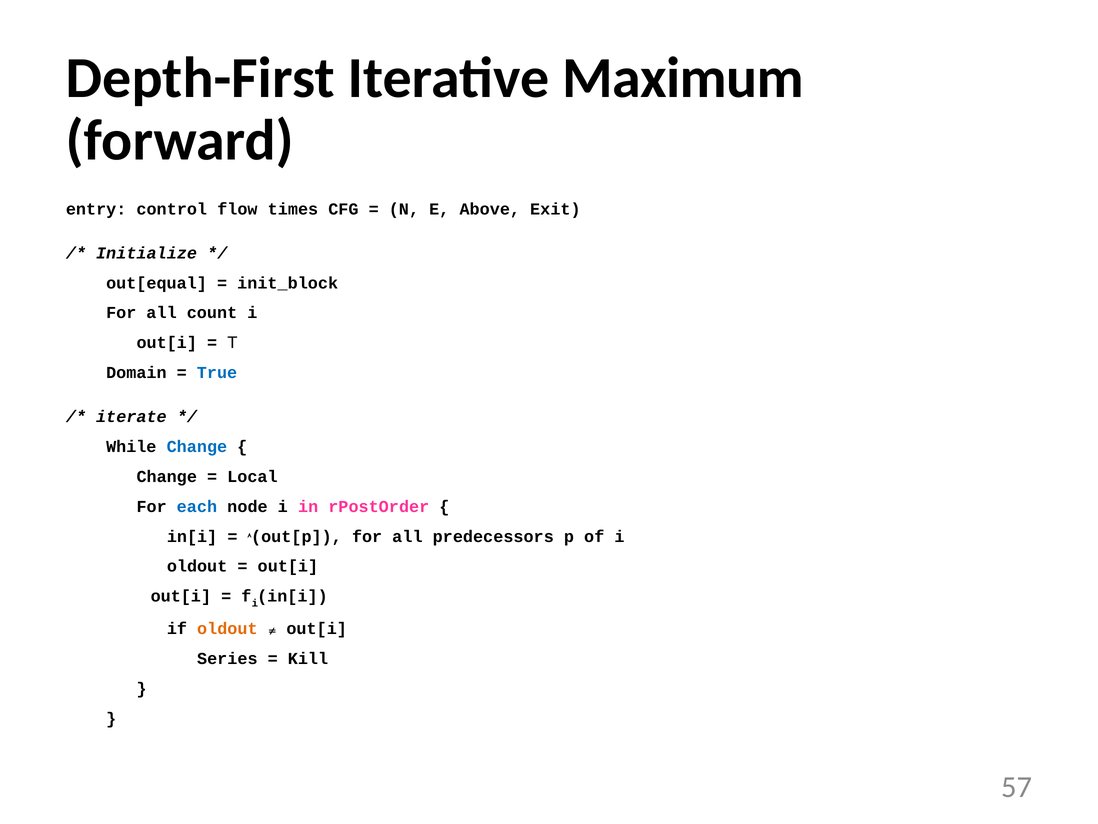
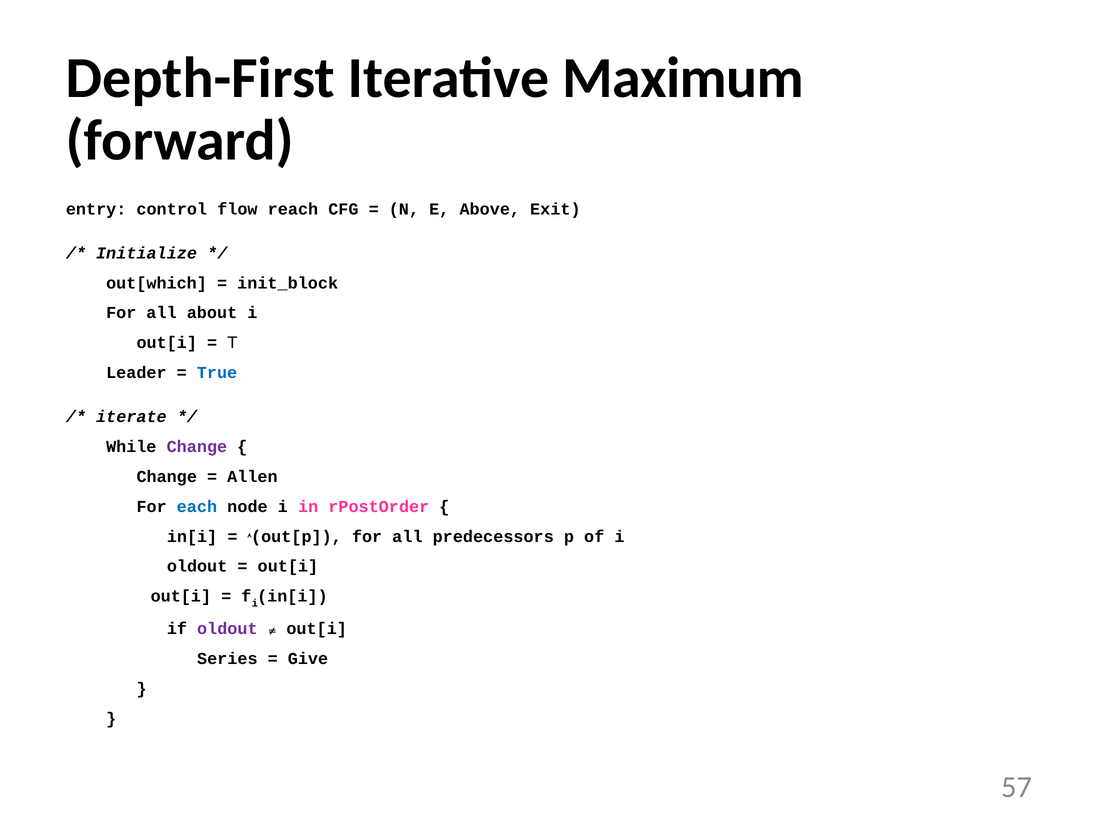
times: times -> reach
out[equal: out[equal -> out[which
count: count -> about
Domain: Domain -> Leader
Change at (197, 446) colour: blue -> purple
Local: Local -> Allen
oldout at (227, 628) colour: orange -> purple
Kill: Kill -> Give
